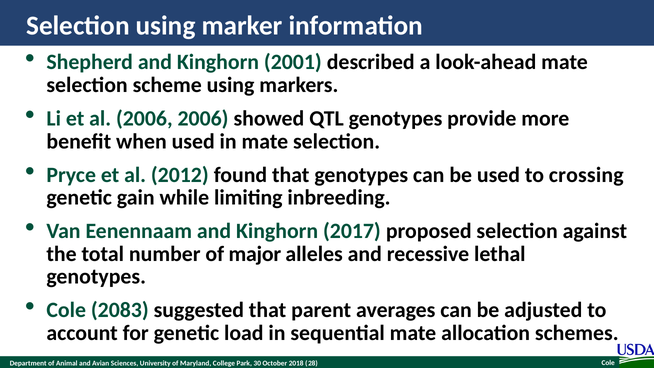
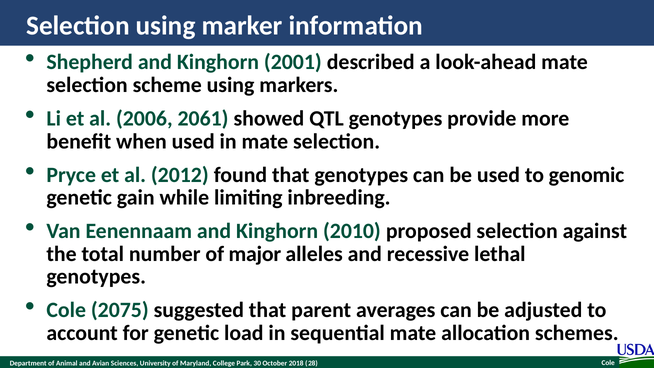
2006 2006: 2006 -> 2061
crossing: crossing -> genomic
2017: 2017 -> 2010
2083: 2083 -> 2075
